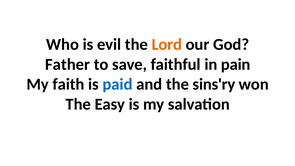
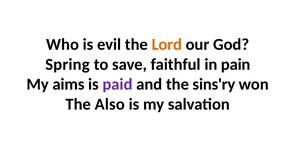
Father: Father -> Spring
faith: faith -> aims
paid colour: blue -> purple
Easy: Easy -> Also
